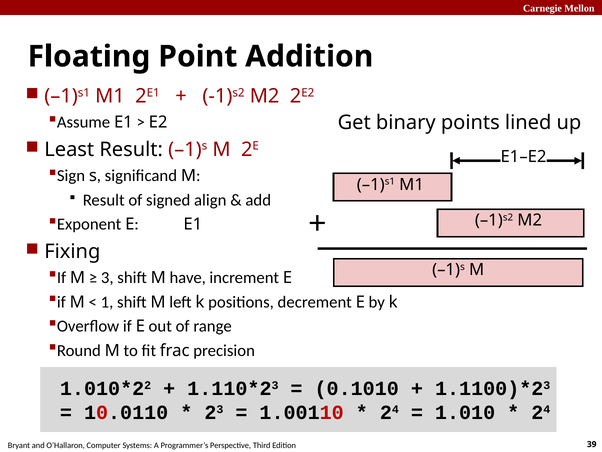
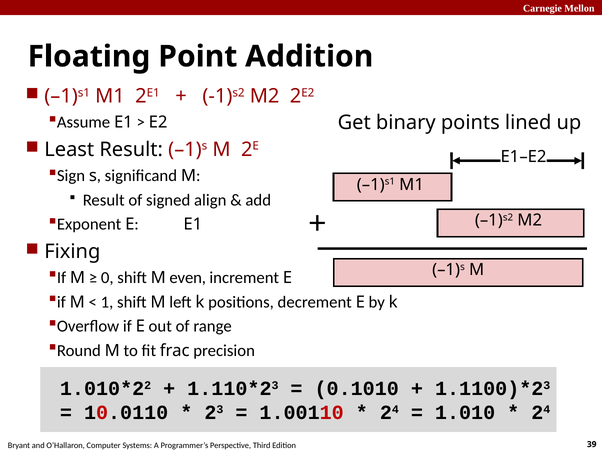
3: 3 -> 0
have: have -> even
